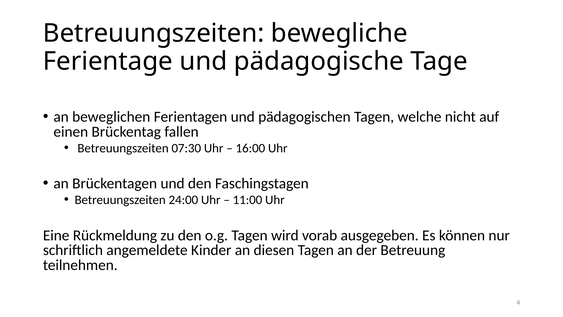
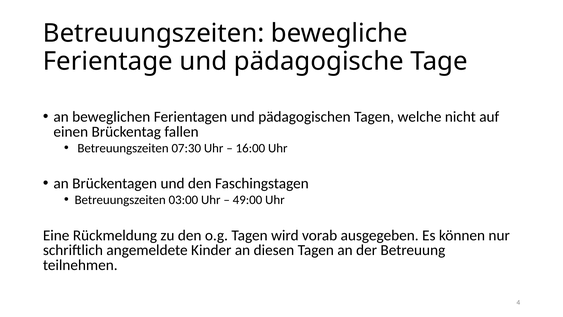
24:00: 24:00 -> 03:00
11:00: 11:00 -> 49:00
